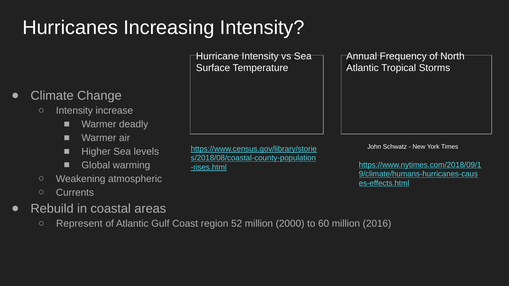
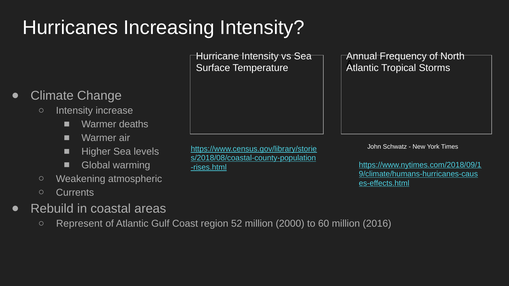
deadly: deadly -> deaths
